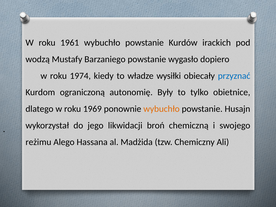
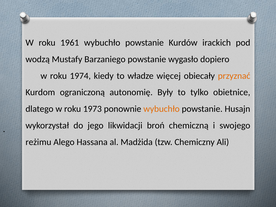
wysiłki: wysiłki -> więcej
przyznać colour: blue -> orange
1969: 1969 -> 1973
